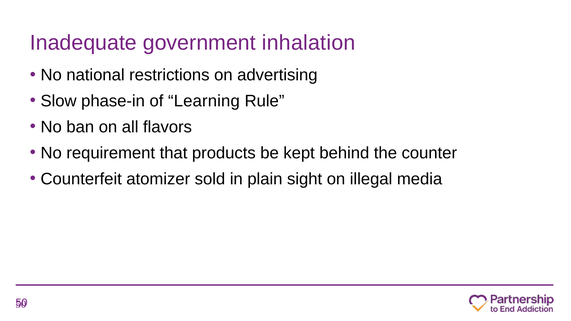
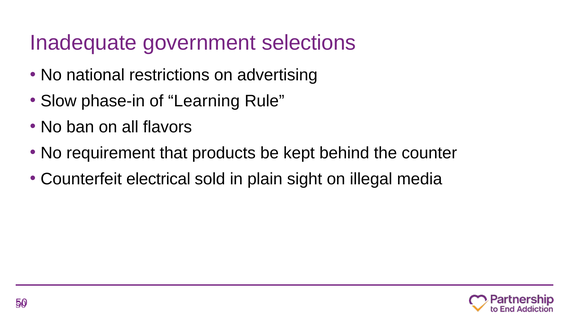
inhalation: inhalation -> selections
atomizer: atomizer -> electrical
